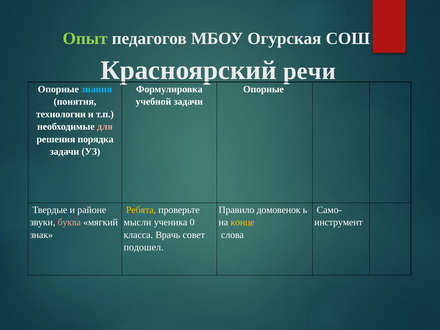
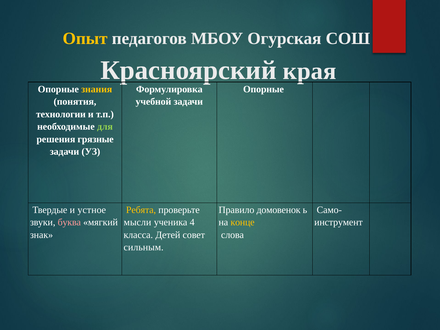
Опыт colour: light green -> yellow
речи: речи -> края
знания colour: light blue -> yellow
для colour: pink -> light green
порядка: порядка -> грязные
районе: районе -> устное
0: 0 -> 4
Врачь: Врачь -> Детей
подошел: подошел -> сильным
